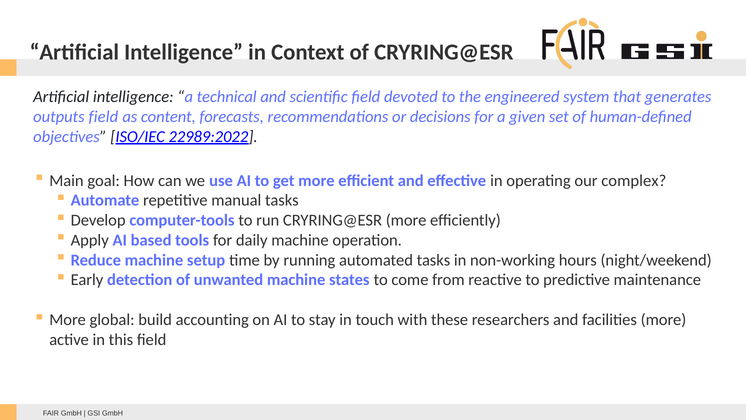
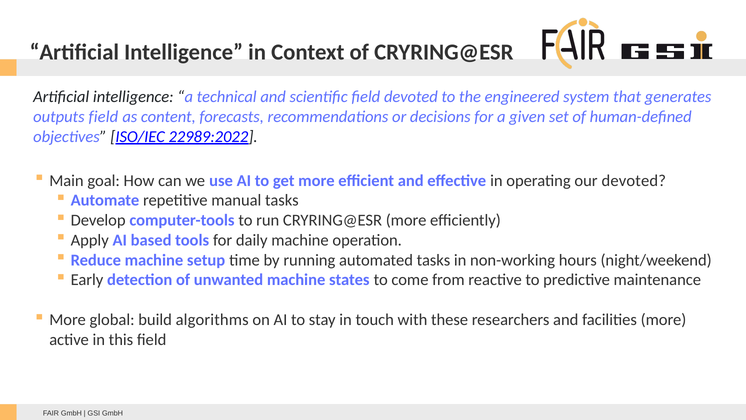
our complex: complex -> devoted
accounting: accounting -> algorithms
